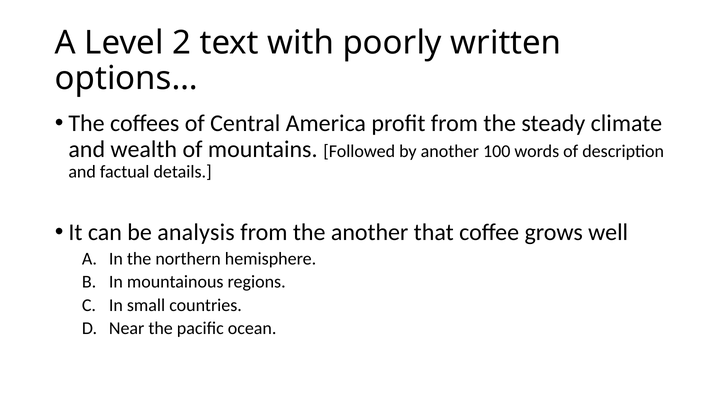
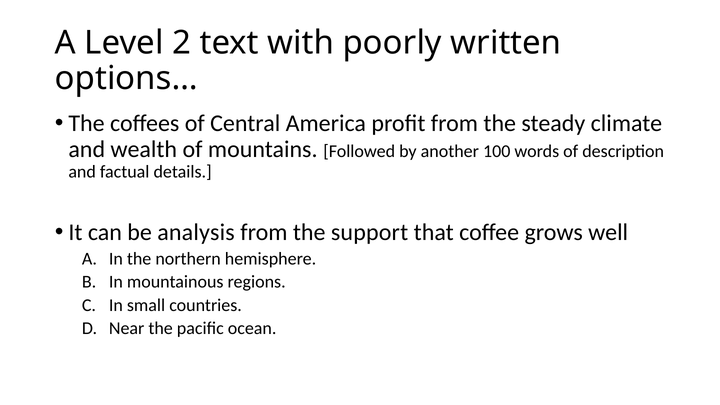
the another: another -> support
